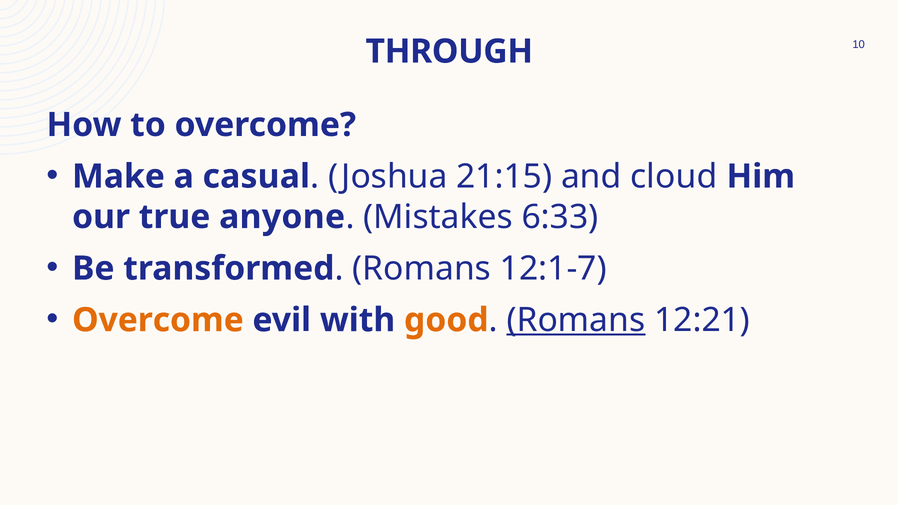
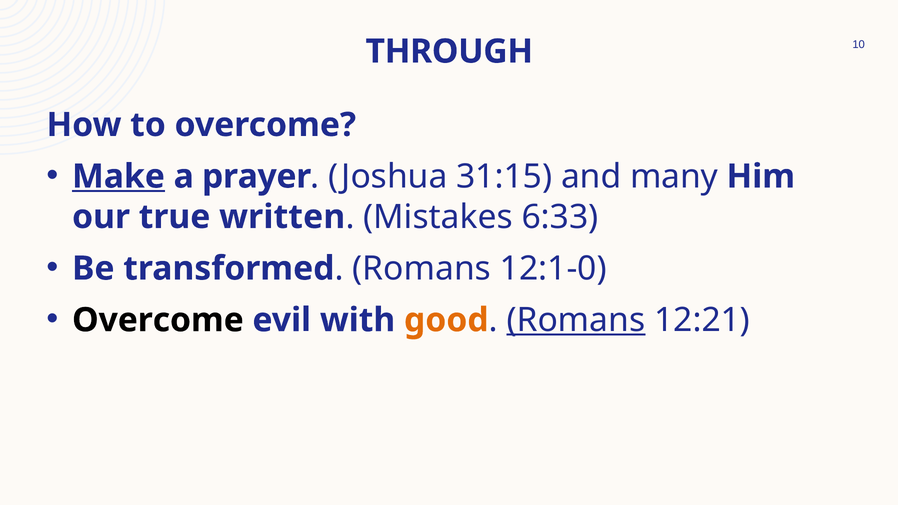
Make underline: none -> present
casual: casual -> prayer
21:15: 21:15 -> 31:15
cloud: cloud -> many
anyone: anyone -> written
12:1-7: 12:1-7 -> 12:1-0
Overcome at (158, 320) colour: orange -> black
